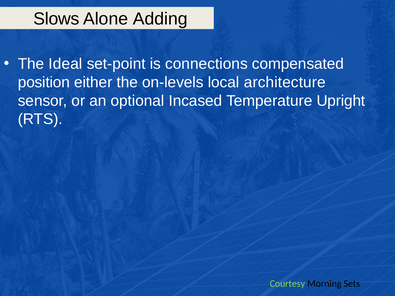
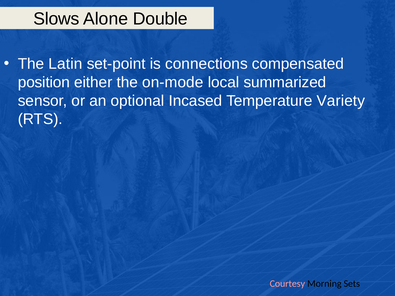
Adding: Adding -> Double
Ideal: Ideal -> Latin
on-levels: on-levels -> on-mode
architecture: architecture -> summarized
Upright: Upright -> Variety
Courtesy colour: light green -> pink
